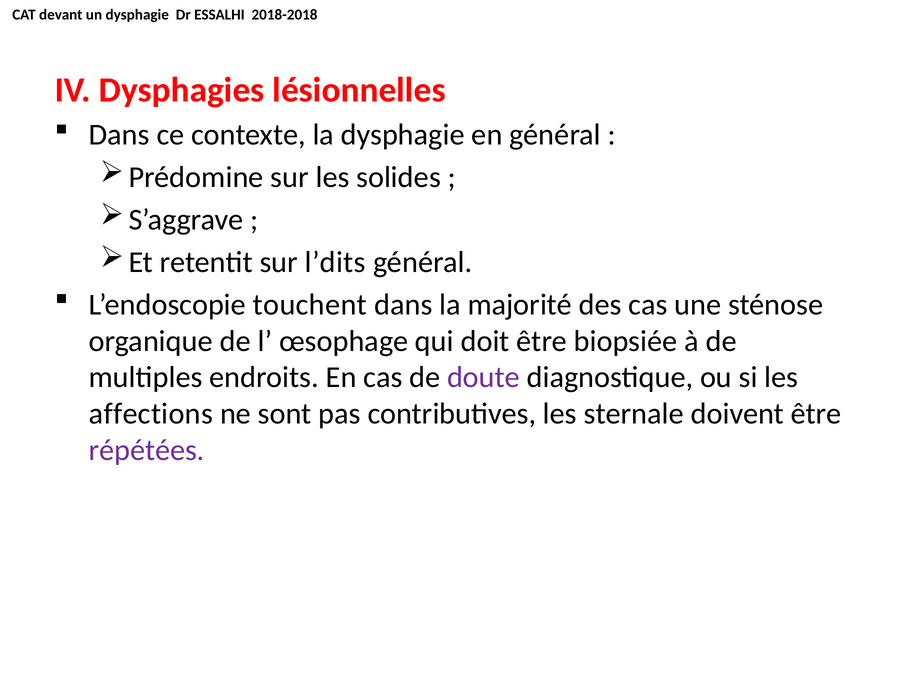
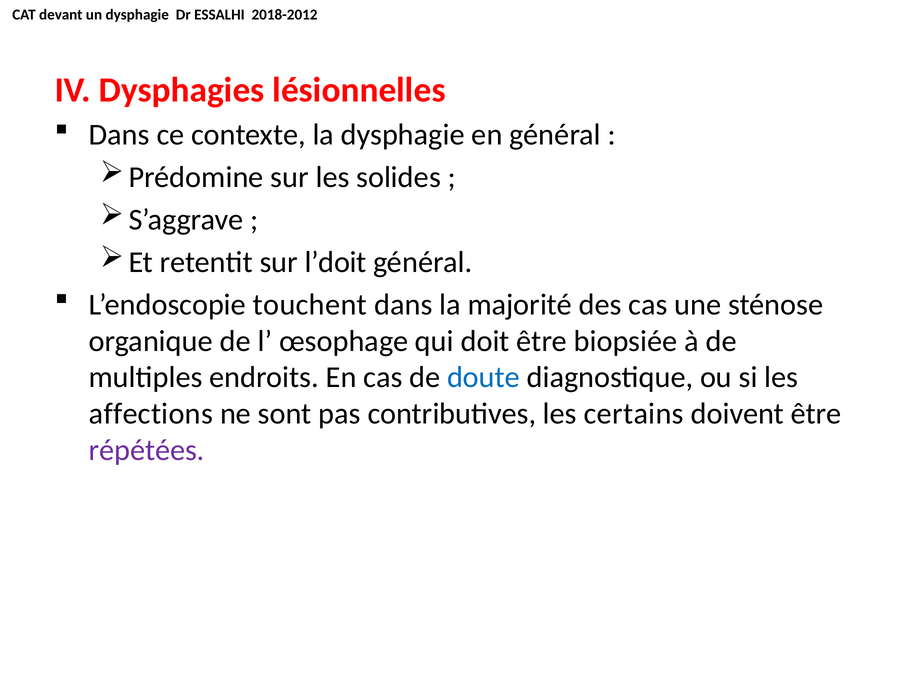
2018-2018: 2018-2018 -> 2018-2012
l’dits: l’dits -> l’doit
doute colour: purple -> blue
sternale: sternale -> certains
